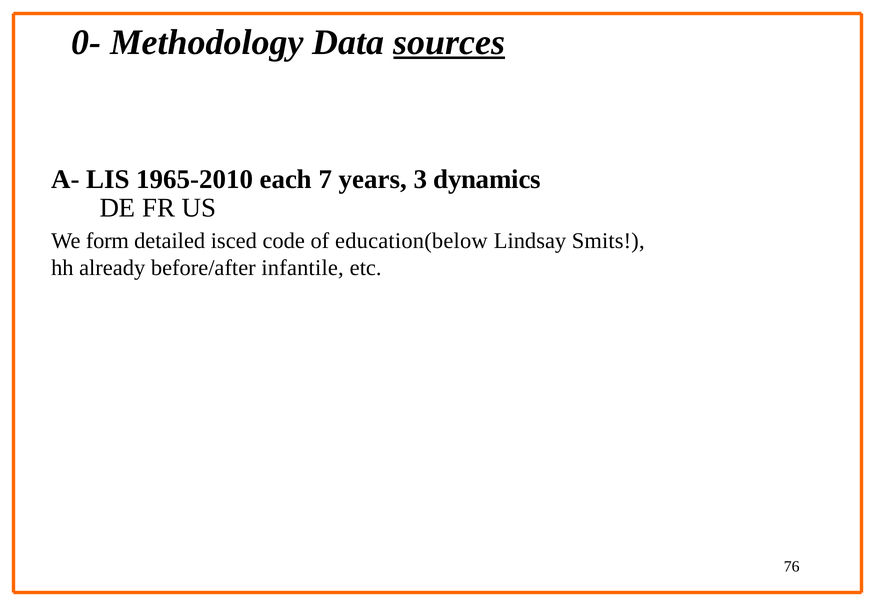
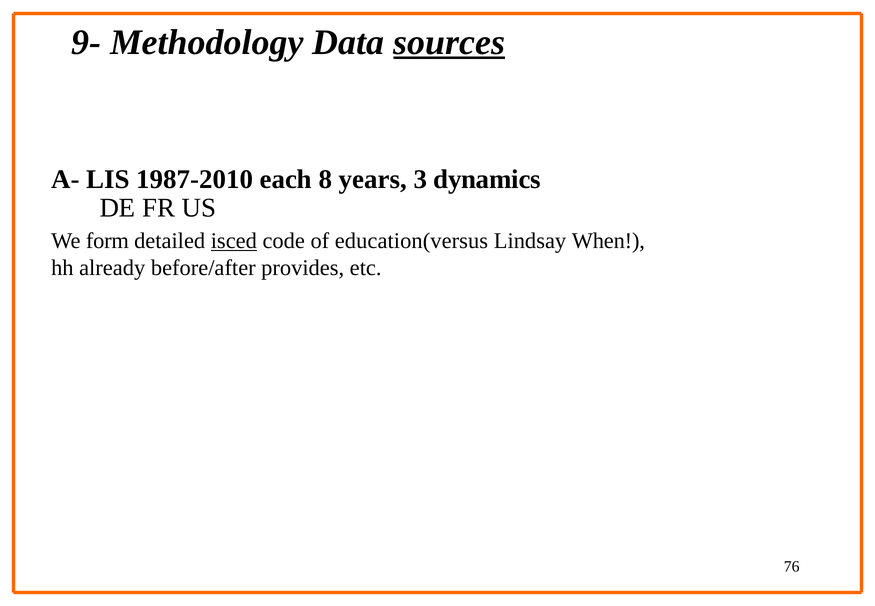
0-: 0- -> 9-
1965-2010: 1965-2010 -> 1987-2010
7: 7 -> 8
isced underline: none -> present
education(below: education(below -> education(versus
Smits: Smits -> When
infantile: infantile -> provides
